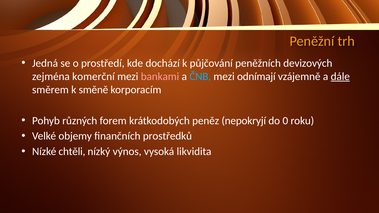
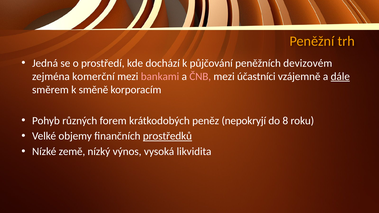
devizových: devizových -> devizovém
ČNB colour: light blue -> pink
odnímají: odnímají -> účastníci
0: 0 -> 8
prostředků underline: none -> present
chtěli: chtěli -> země
